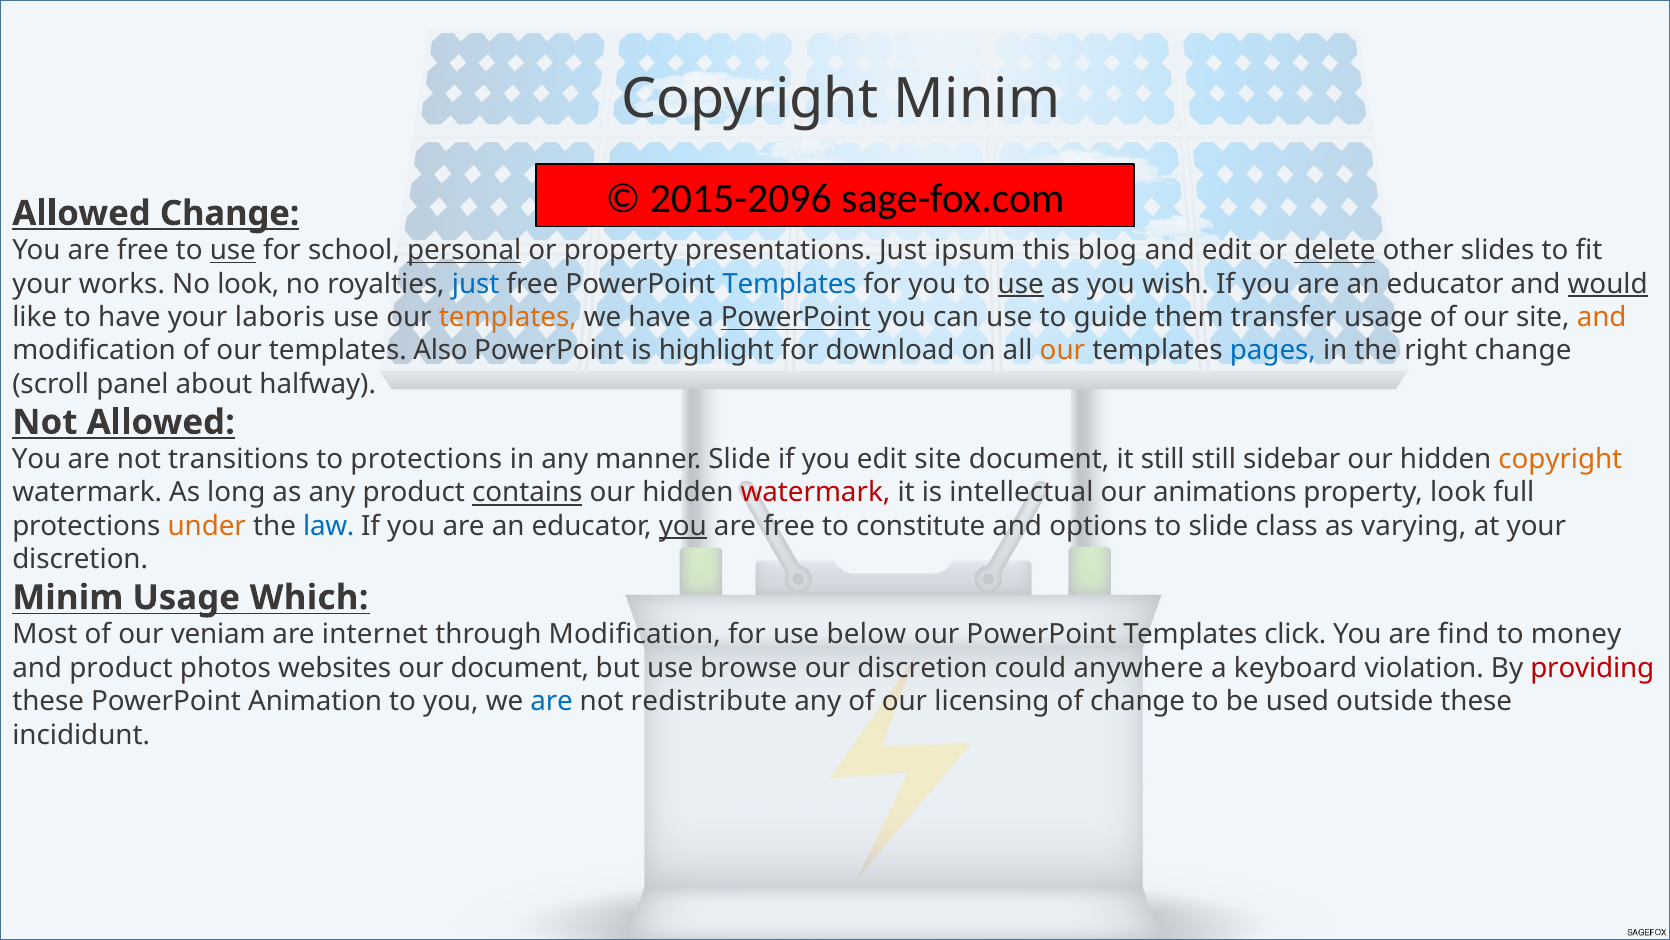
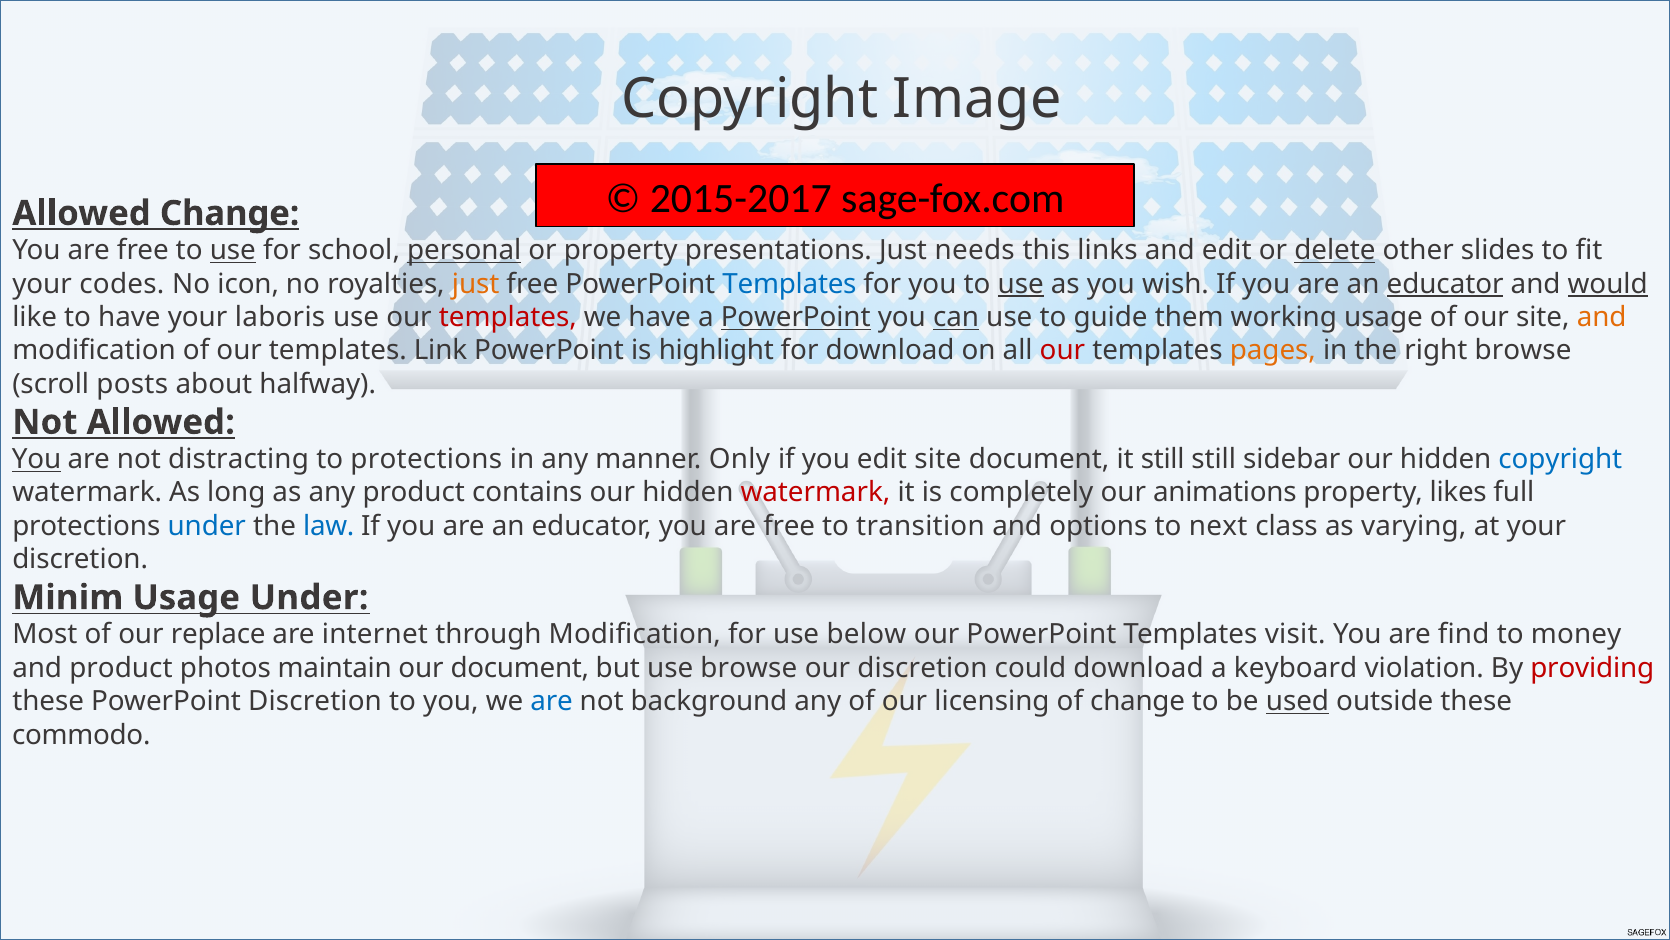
Copyright Minim: Minim -> Image
2015-2096: 2015-2096 -> 2015-2017
ipsum: ipsum -> needs
blog: blog -> links
works: works -> codes
No look: look -> icon
just at (476, 284) colour: blue -> orange
educator at (1445, 284) underline: none -> present
templates at (508, 317) colour: orange -> red
can underline: none -> present
transfer: transfer -> working
Also: Also -> Link
our at (1062, 351) colour: orange -> red
pages colour: blue -> orange
right change: change -> browse
panel: panel -> posts
You at (37, 459) underline: none -> present
transitions: transitions -> distracting
manner Slide: Slide -> Only
copyright at (1560, 459) colour: orange -> blue
contains underline: present -> none
intellectual: intellectual -> completely
property look: look -> likes
under at (207, 526) colour: orange -> blue
you at (683, 526) underline: present -> none
constitute: constitute -> transition
to slide: slide -> next
Usage Which: Which -> Under
veniam: veniam -> replace
click: click -> visit
websites: websites -> maintain
could anywhere: anywhere -> download
PowerPoint Animation: Animation -> Discretion
redistribute: redistribute -> background
used underline: none -> present
incididunt: incididunt -> commodo
